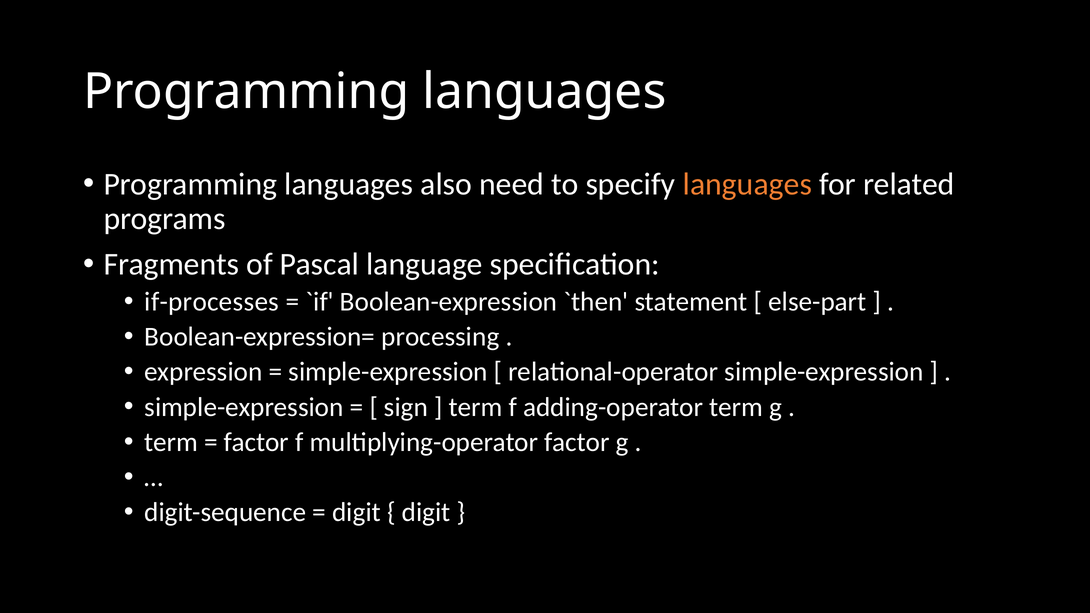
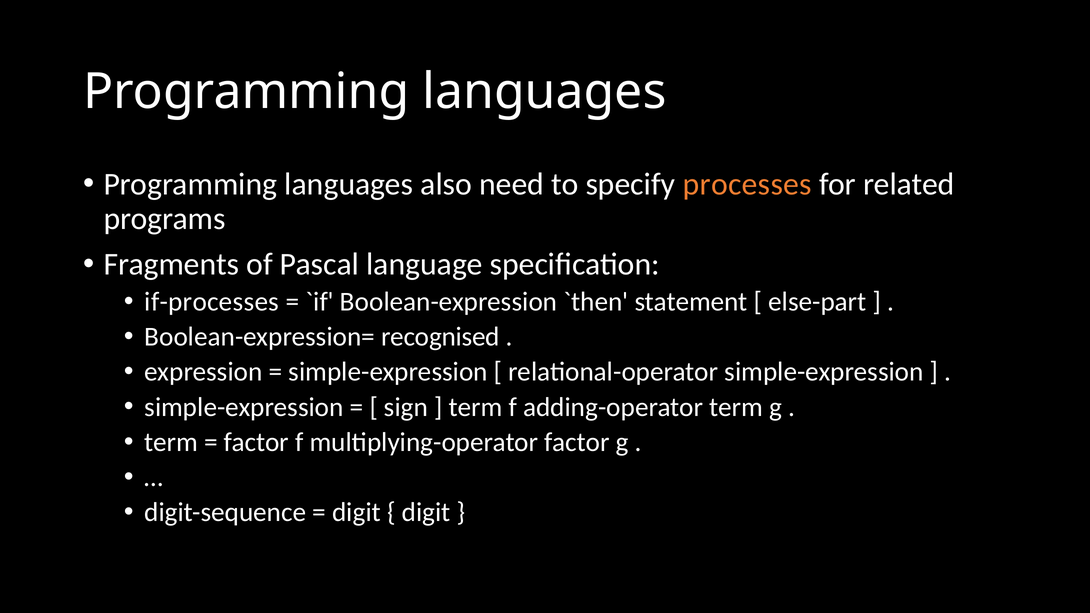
specify languages: languages -> processes
processing: processing -> recognised
